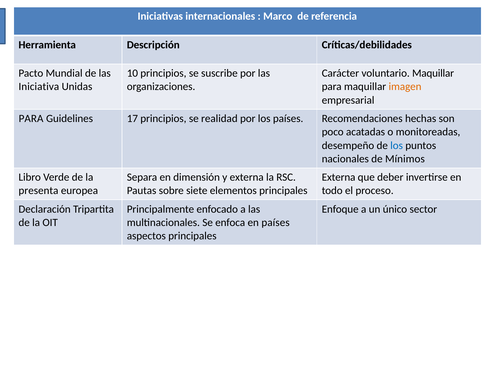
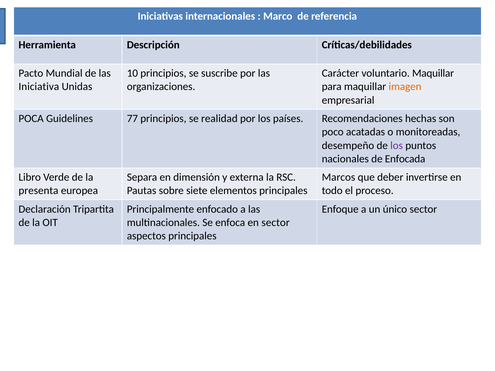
PARA at (31, 119): PARA -> POCA
17: 17 -> 77
los at (397, 146) colour: blue -> purple
Mínimos: Mínimos -> Enfocada
Externa at (339, 177): Externa -> Marcos
en países: países -> sector
